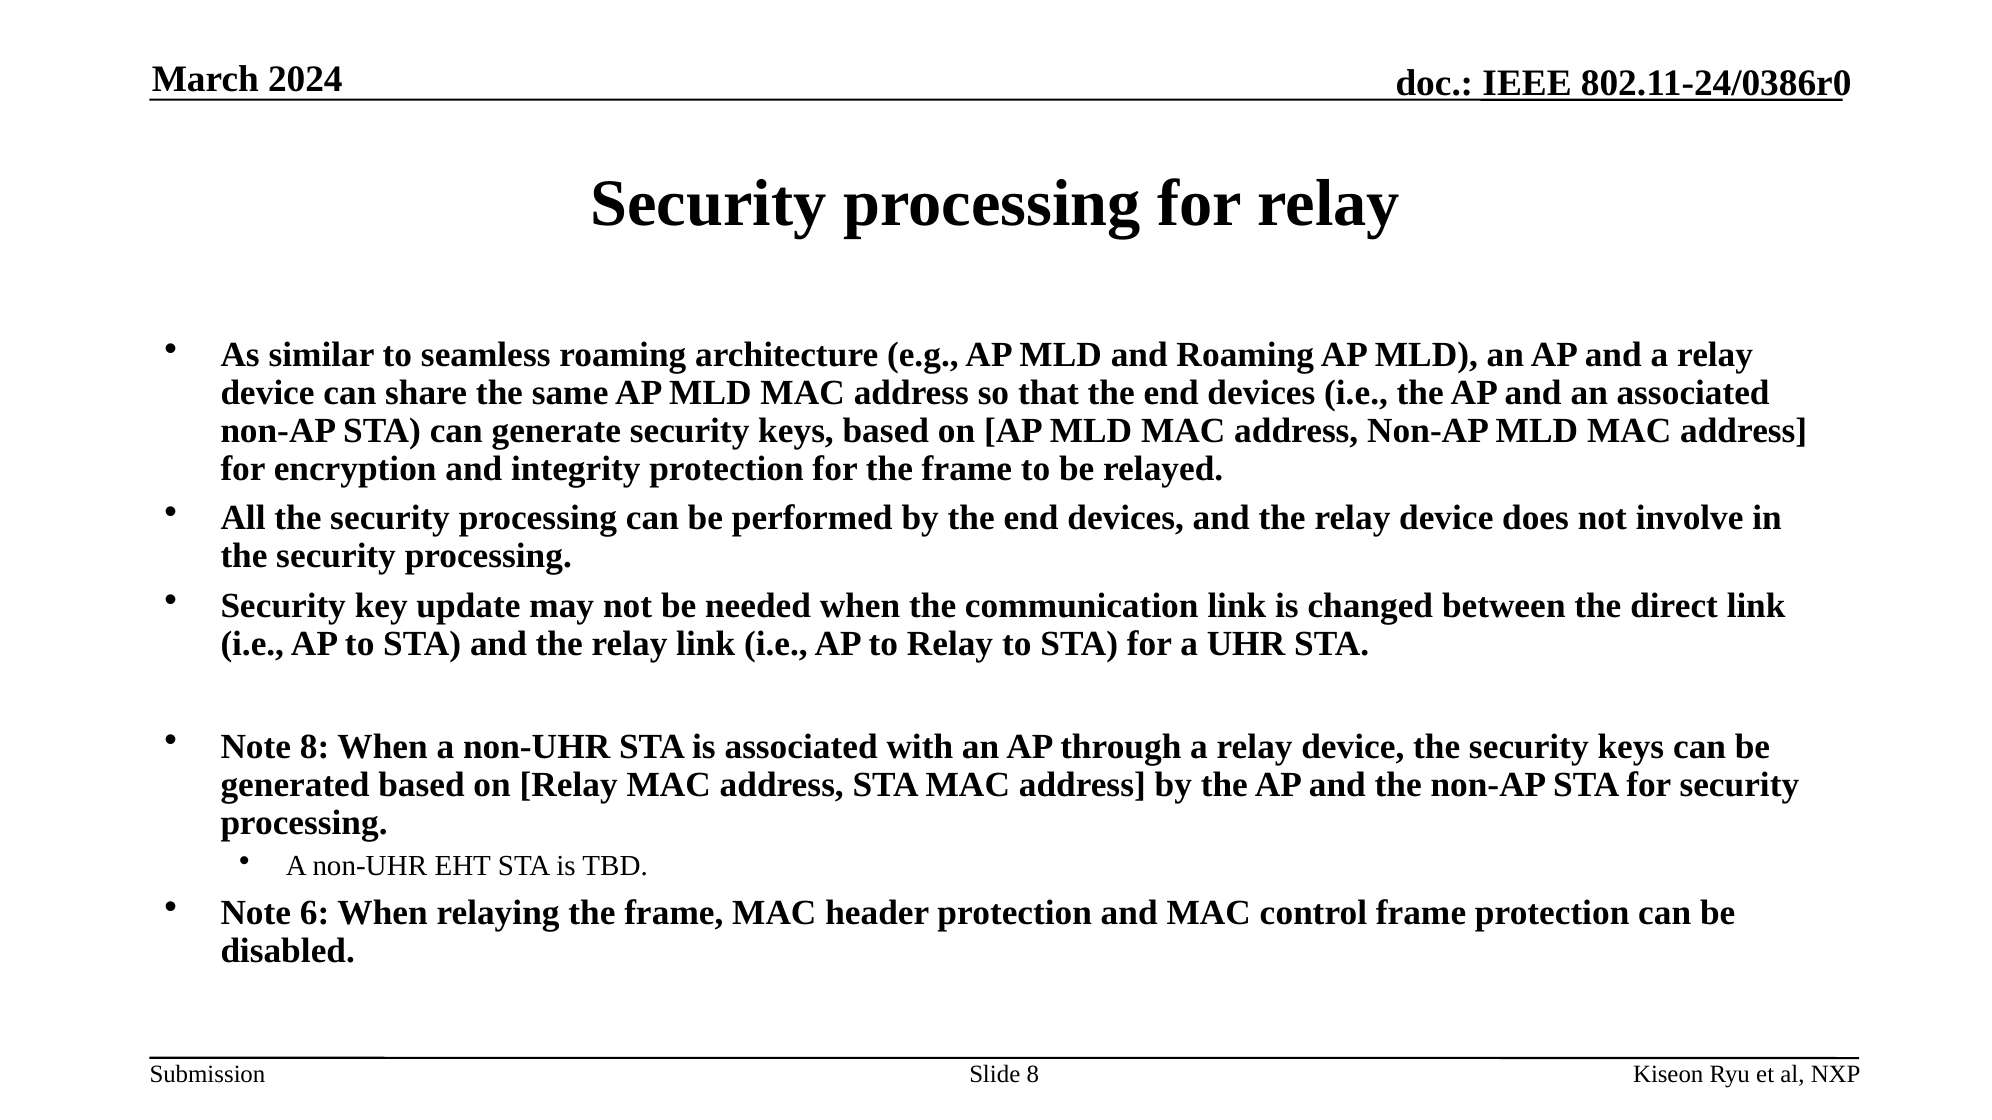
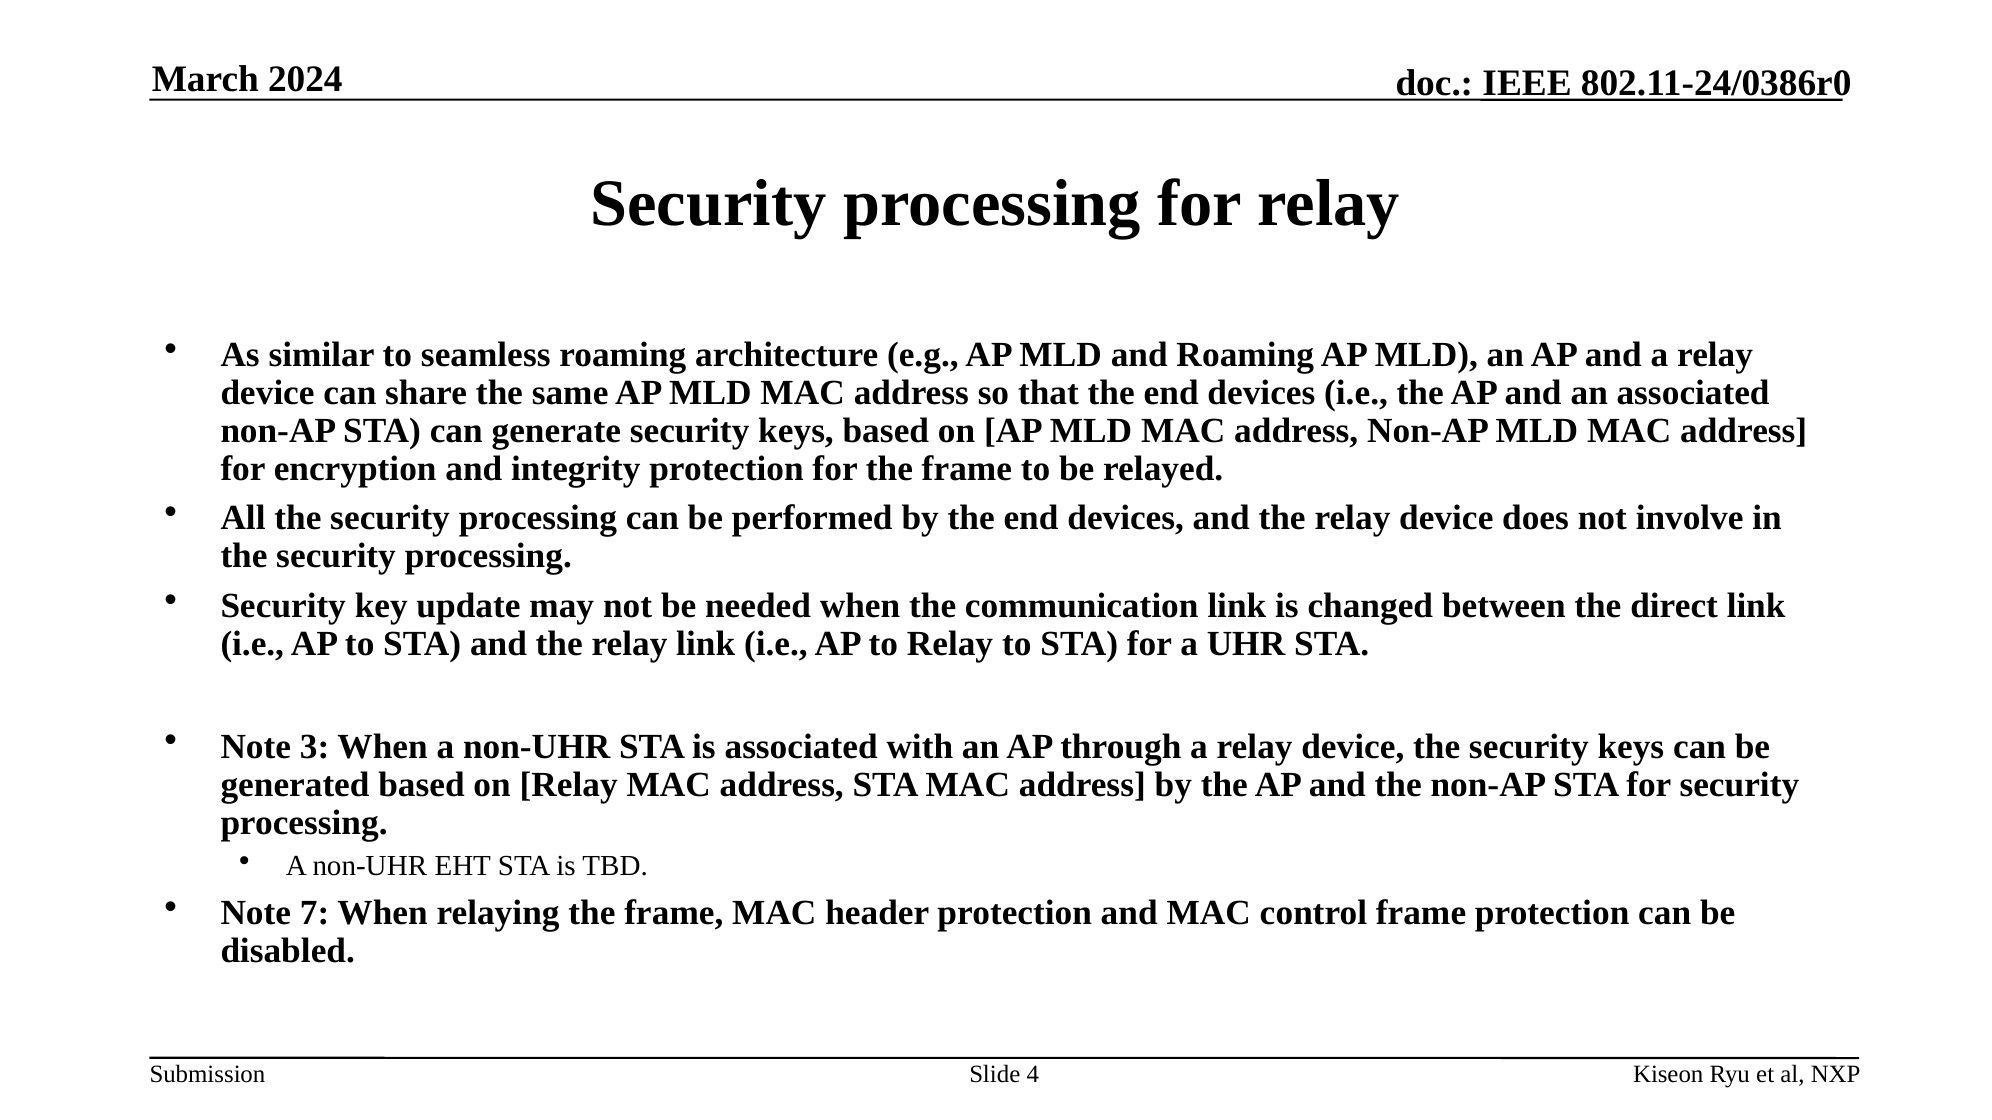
Note 8: 8 -> 3
6: 6 -> 7
Slide 8: 8 -> 4
